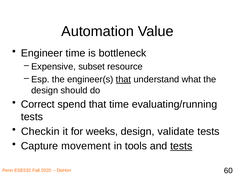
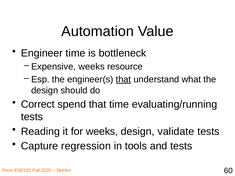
Expensive subset: subset -> weeks
Checkin: Checkin -> Reading
movement: movement -> regression
tests at (181, 146) underline: present -> none
